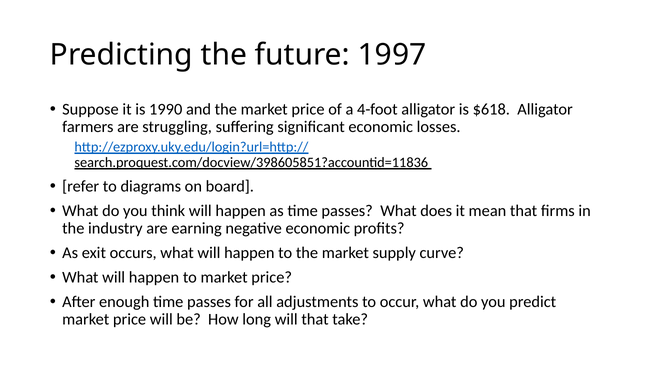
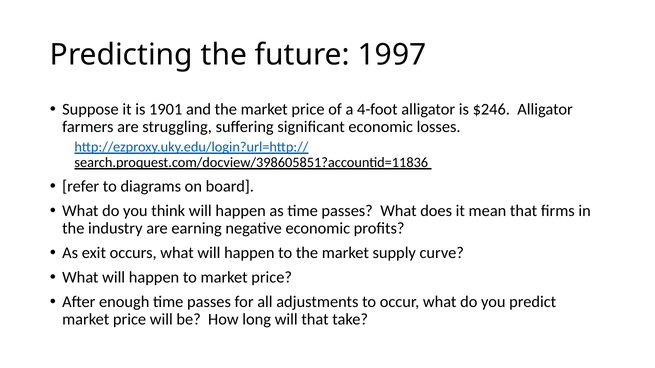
1990: 1990 -> 1901
$618: $618 -> $246
